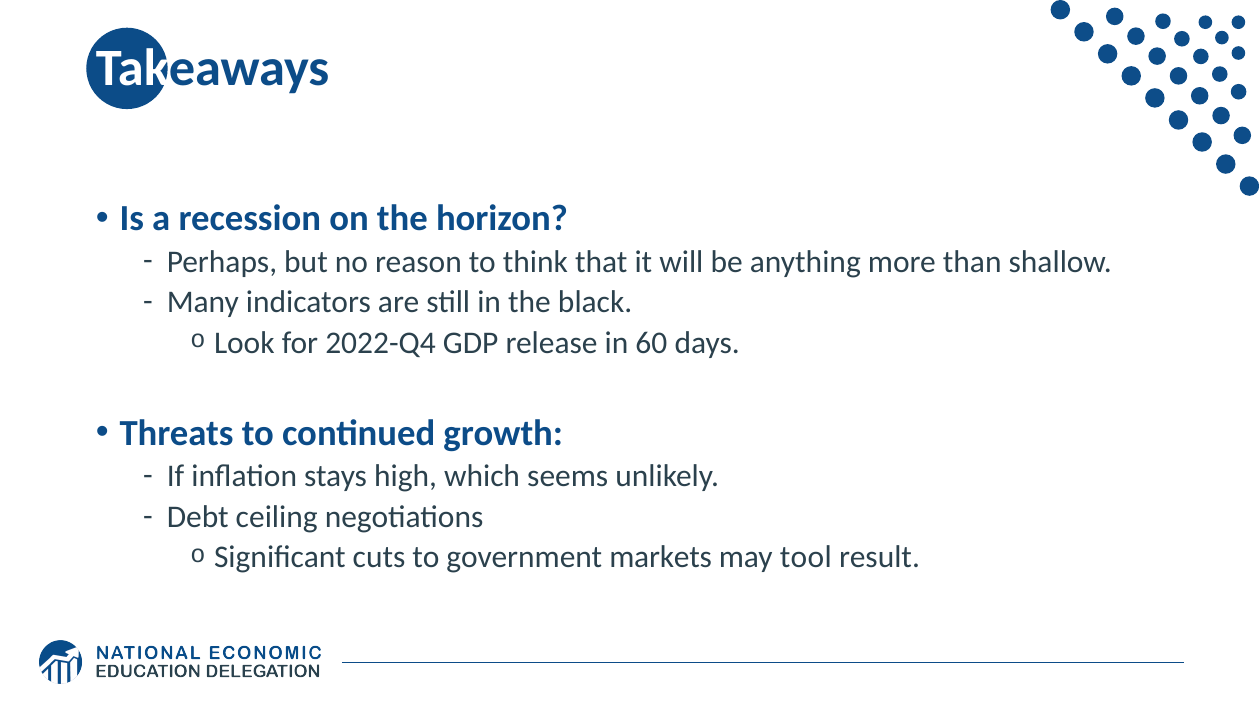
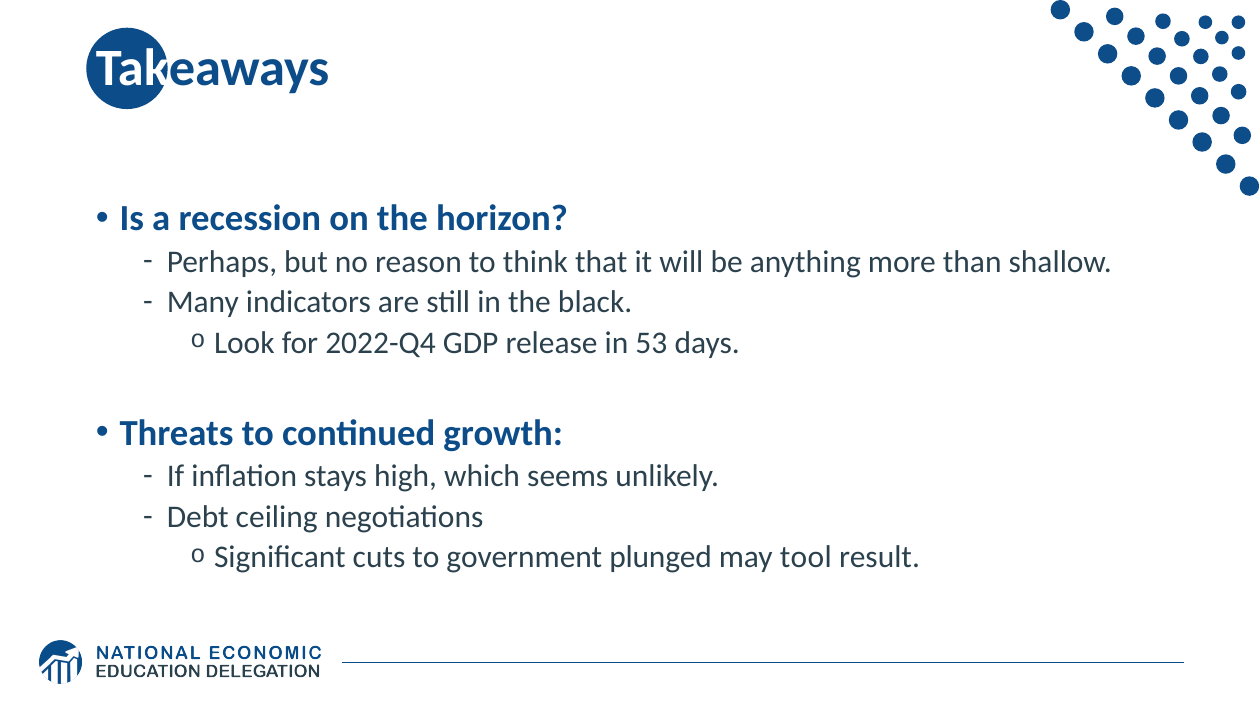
60: 60 -> 53
markets: markets -> plunged
